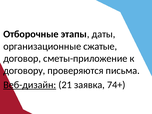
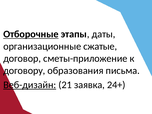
Отборочные underline: none -> present
проверяются: проверяются -> образования
74+: 74+ -> 24+
